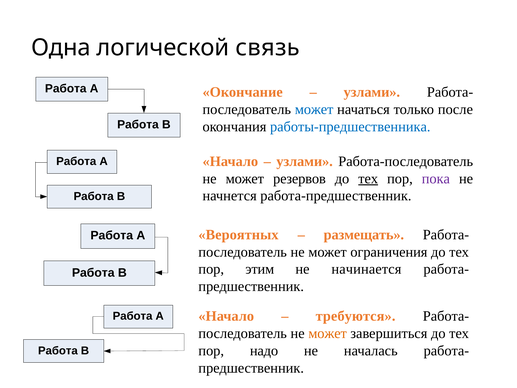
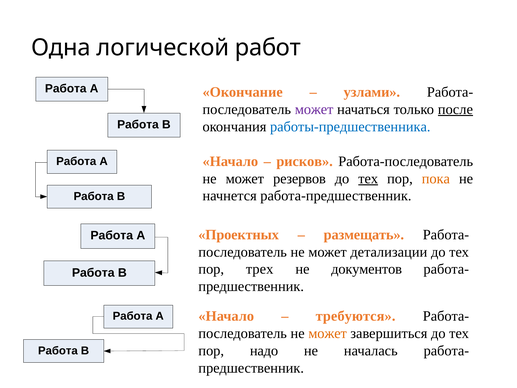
связь: связь -> работ
может at (314, 109) colour: blue -> purple
после underline: none -> present
узлами at (305, 161): узлами -> рисков
пока colour: purple -> orange
Вероятных: Вероятных -> Проектных
ограничения: ограничения -> детализации
этим: этим -> трех
начинается: начинается -> документов
